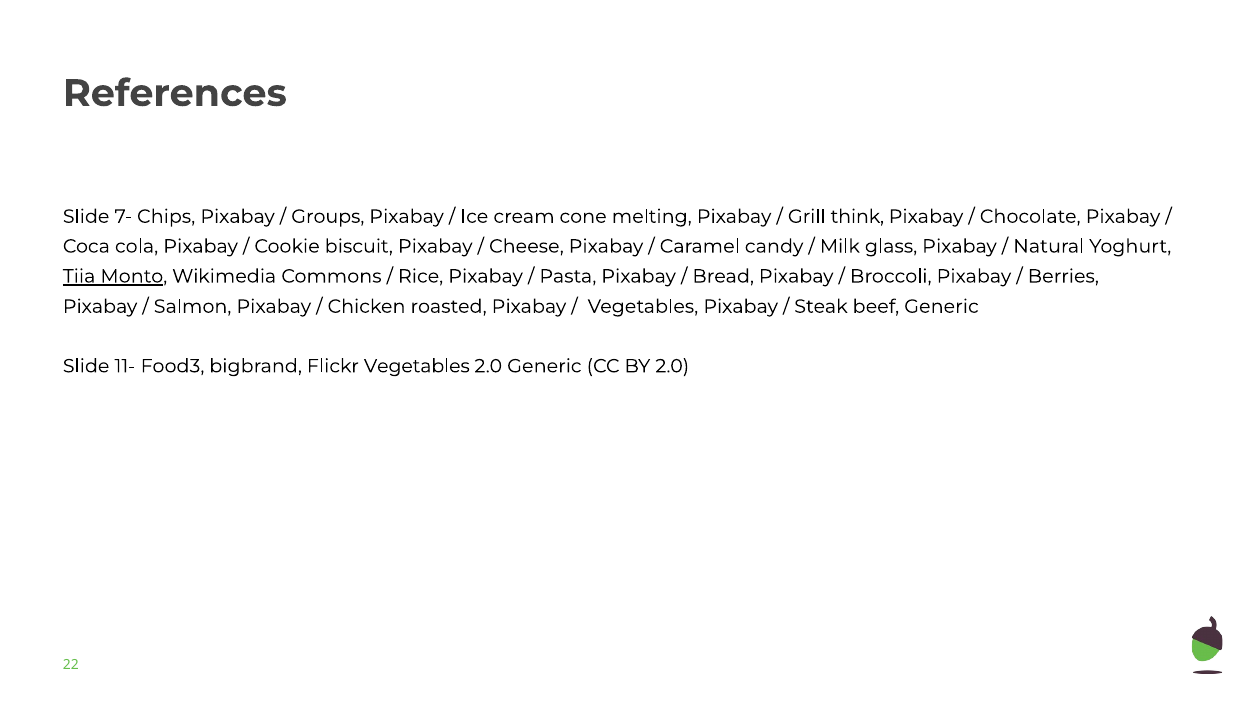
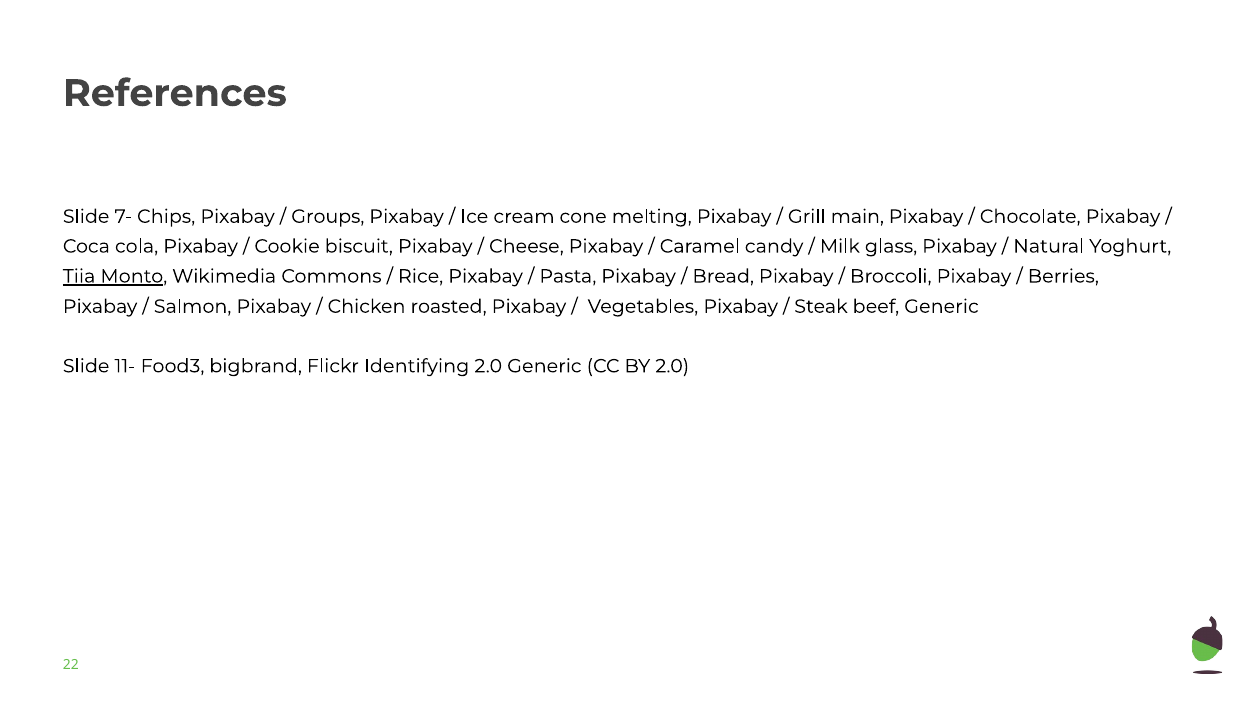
think: think -> main
Flickr Vegetables: Vegetables -> Identifying
